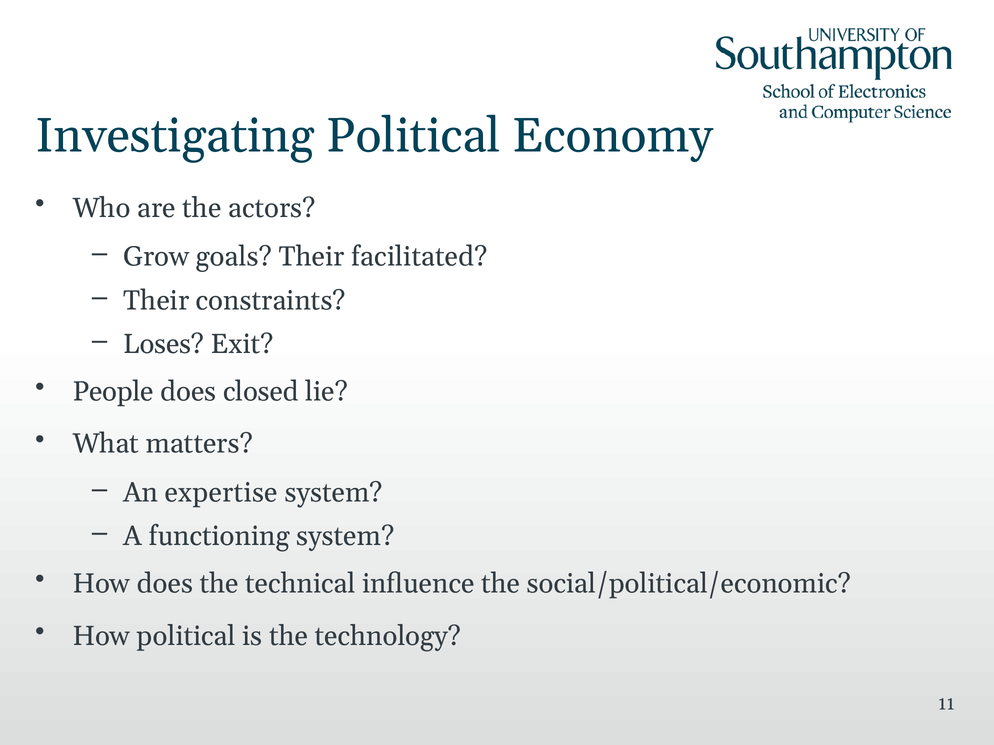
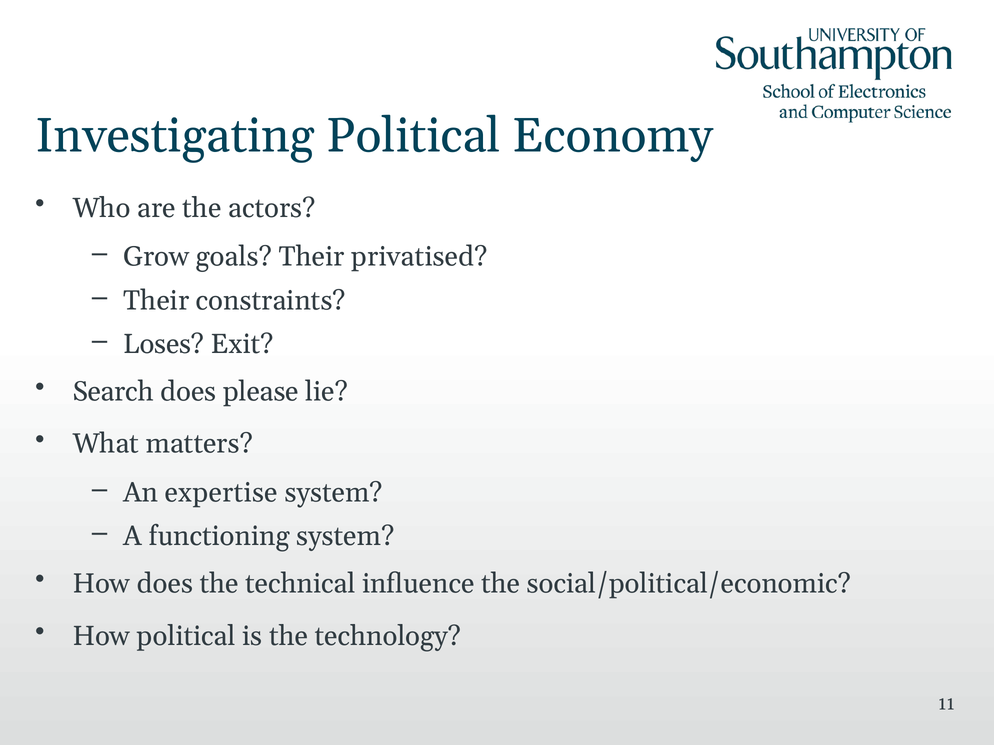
facilitated: facilitated -> privatised
People: People -> Search
closed: closed -> please
